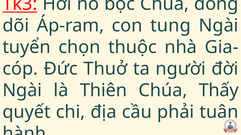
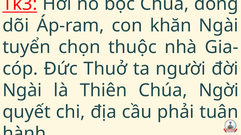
tung: tung -> khăn
Thấy: Thấy -> Ngời
